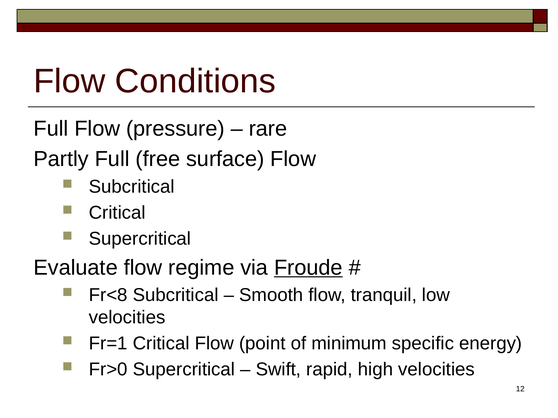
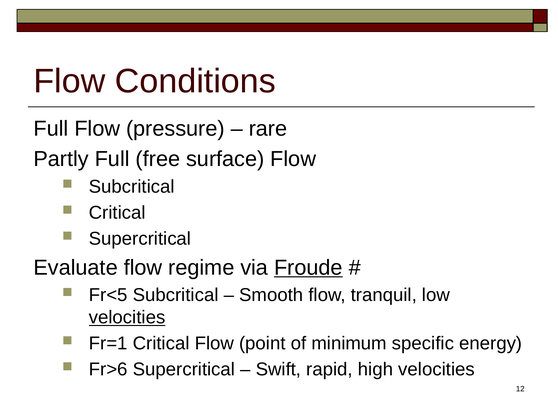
Fr<8: Fr<8 -> Fr<5
velocities at (127, 318) underline: none -> present
Fr>0: Fr>0 -> Fr>6
